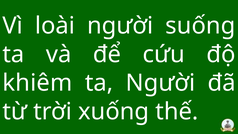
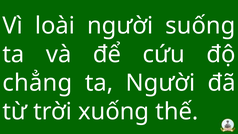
khiêm: khiêm -> chẳng
